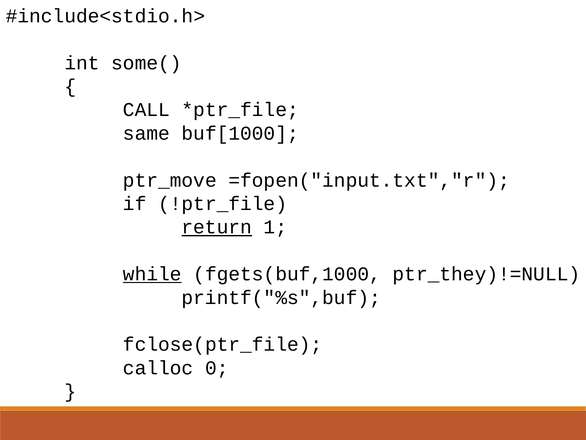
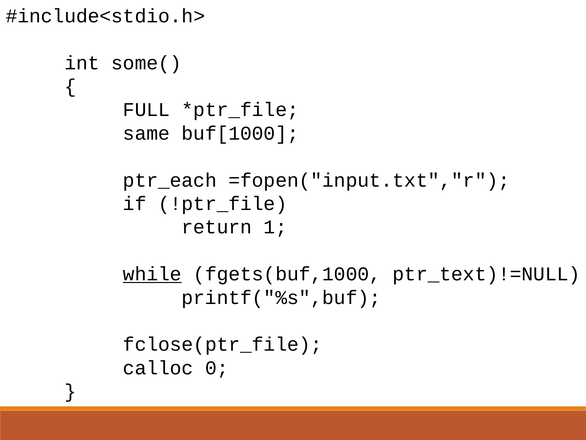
CALL: CALL -> FULL
ptr_move: ptr_move -> ptr_each
return underline: present -> none
ptr_they)!=NULL: ptr_they)!=NULL -> ptr_text)!=NULL
